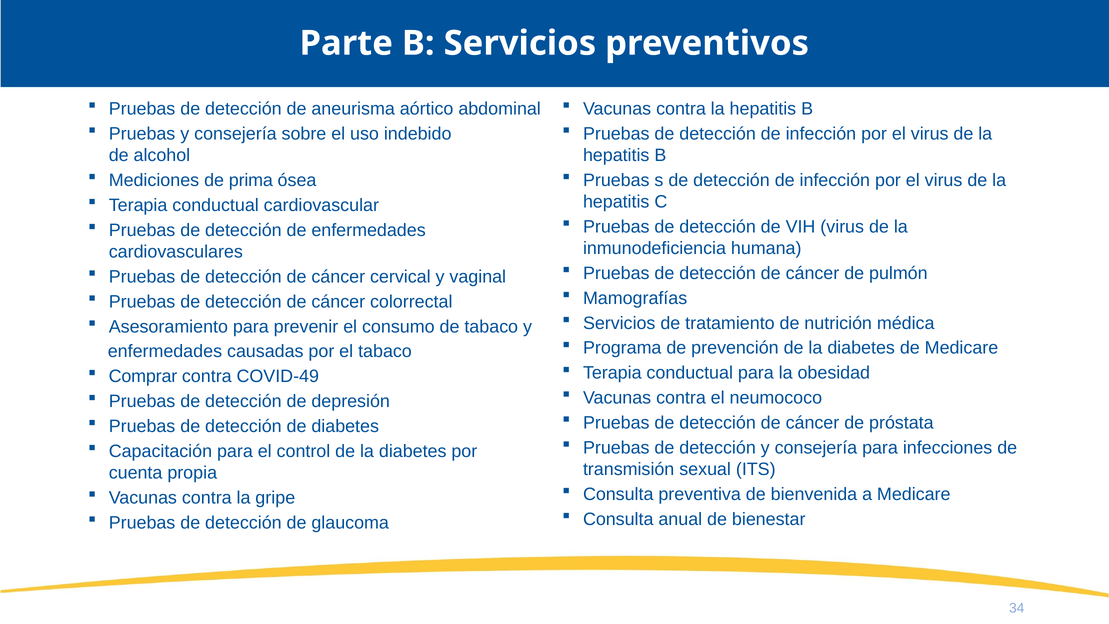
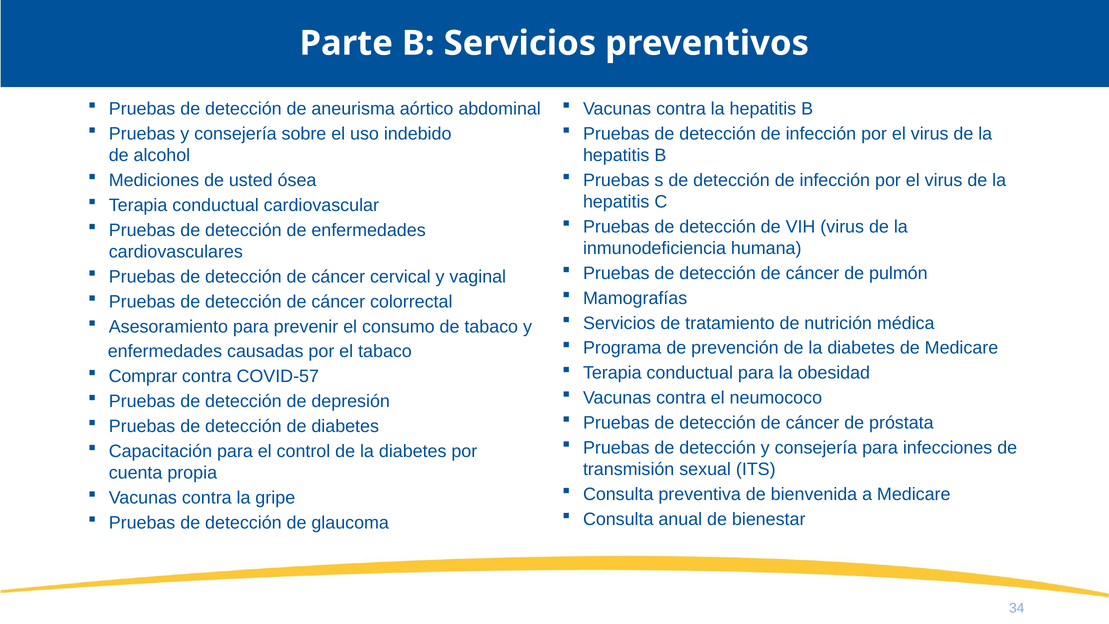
prima: prima -> usted
COVID-49: COVID-49 -> COVID-57
